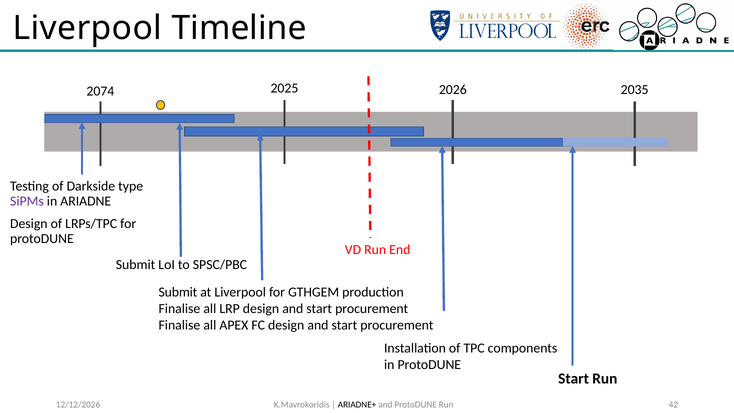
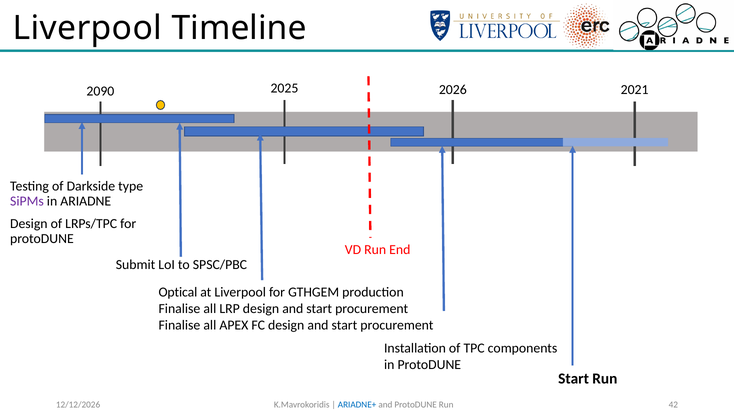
2035: 2035 -> 2021
2074: 2074 -> 2090
Submit at (178, 292): Submit -> Optical
ARIADNE+ colour: black -> blue
